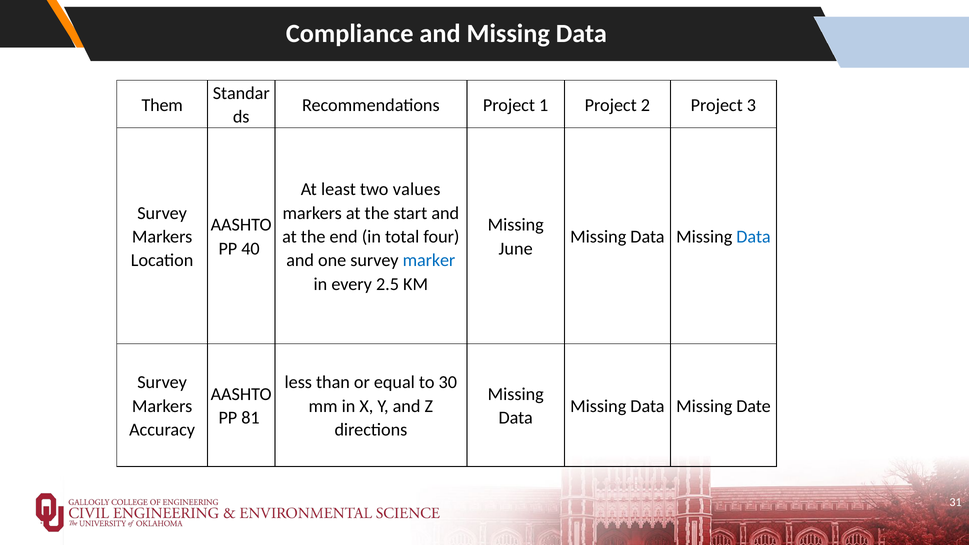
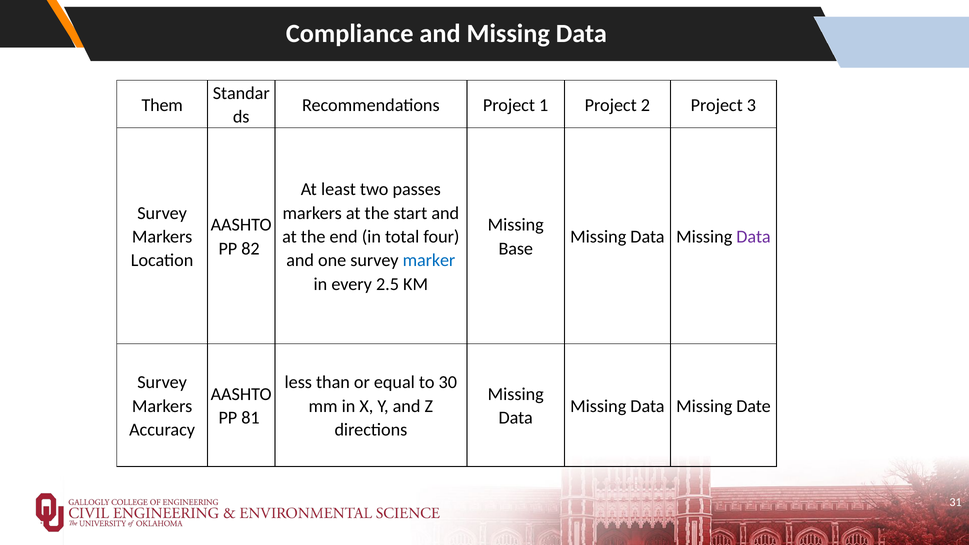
values: values -> passes
Data at (754, 237) colour: blue -> purple
40: 40 -> 82
June: June -> Base
